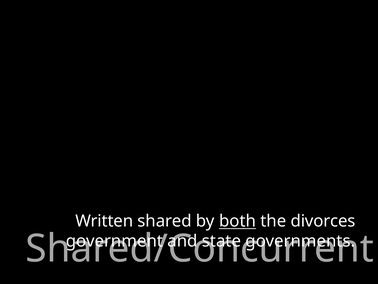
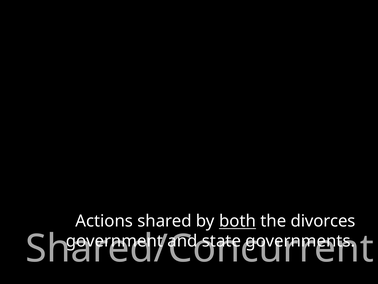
Written: Written -> Actions
